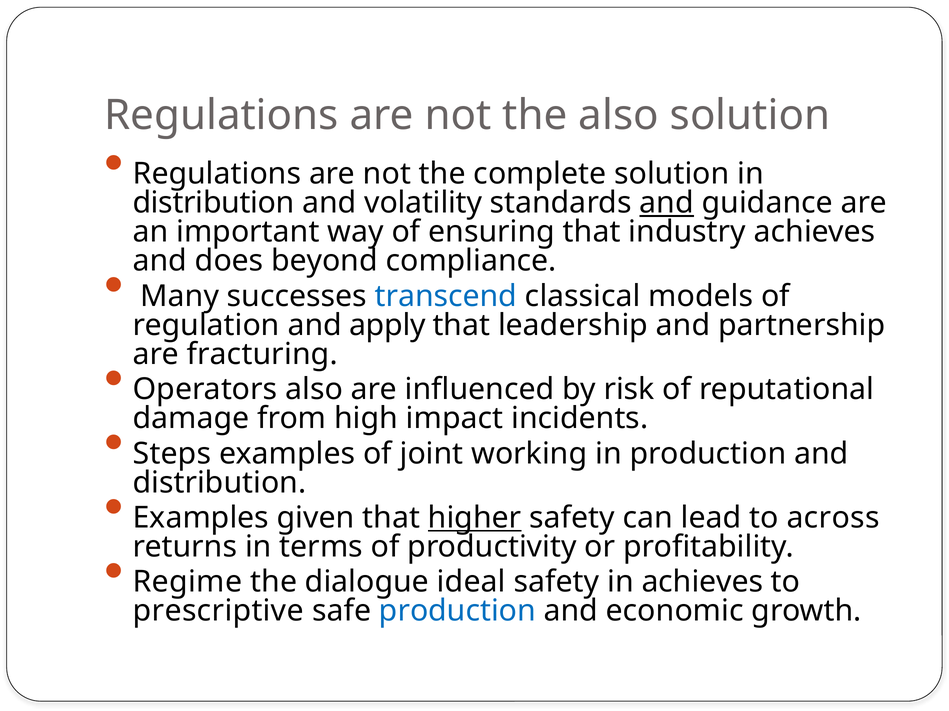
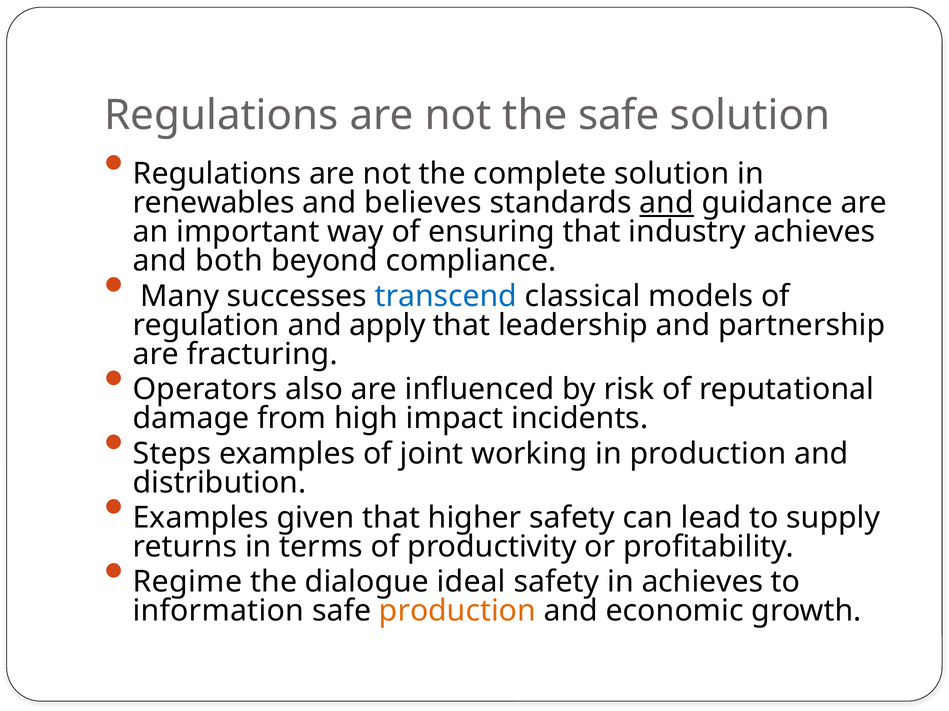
the also: also -> safe
distribution at (214, 203): distribution -> renewables
volatility: volatility -> believes
does: does -> both
higher underline: present -> none
across: across -> supply
prescriptive: prescriptive -> information
production at (457, 612) colour: blue -> orange
